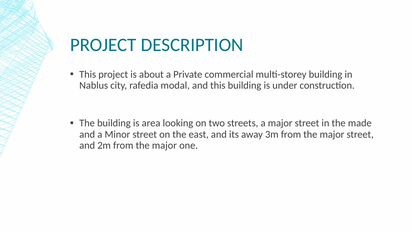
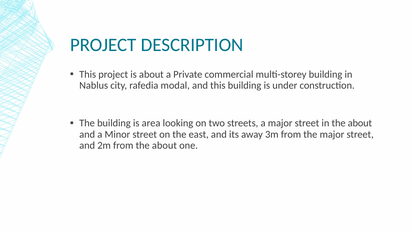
in the made: made -> about
2m from the major: major -> about
